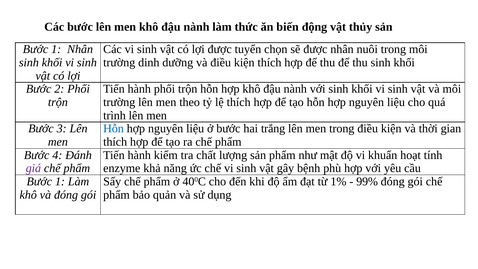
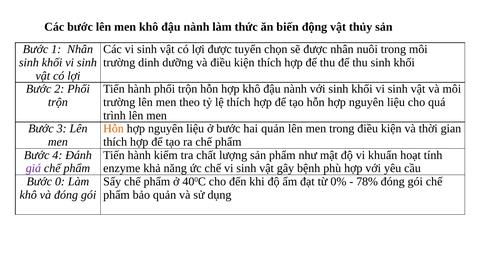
Hỗn at (114, 129) colour: blue -> orange
hai trắng: trắng -> quản
1 at (60, 182): 1 -> 0
1%: 1% -> 0%
99%: 99% -> 78%
